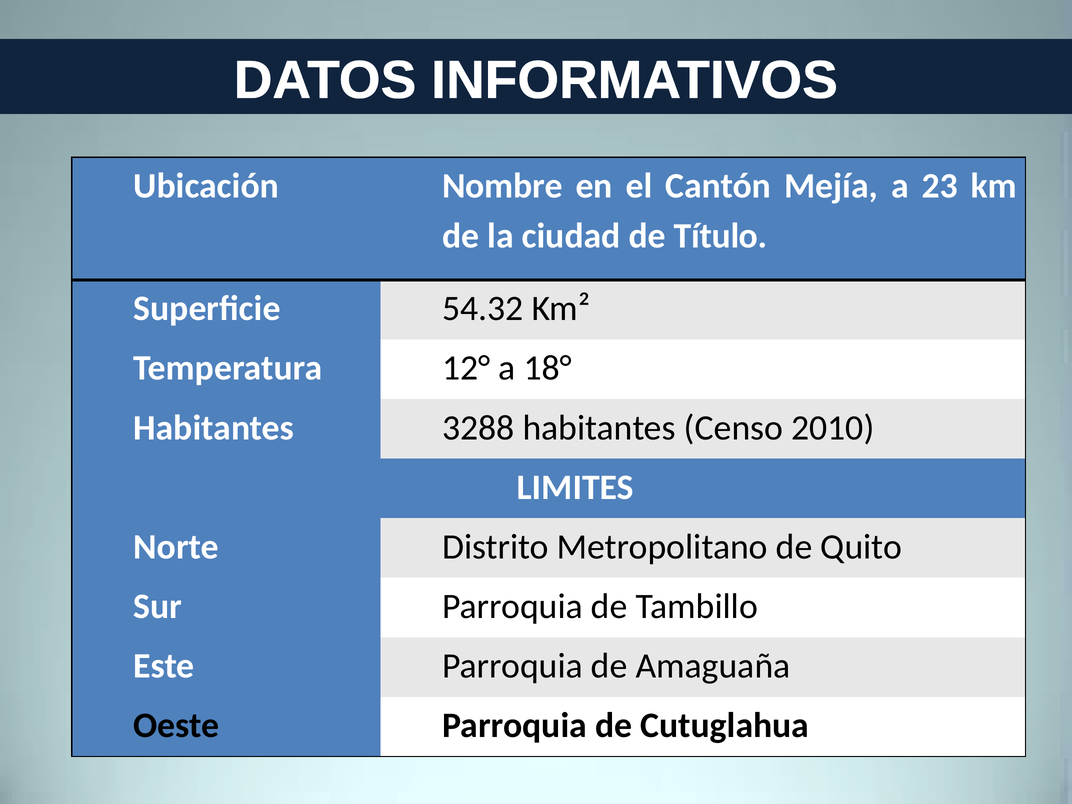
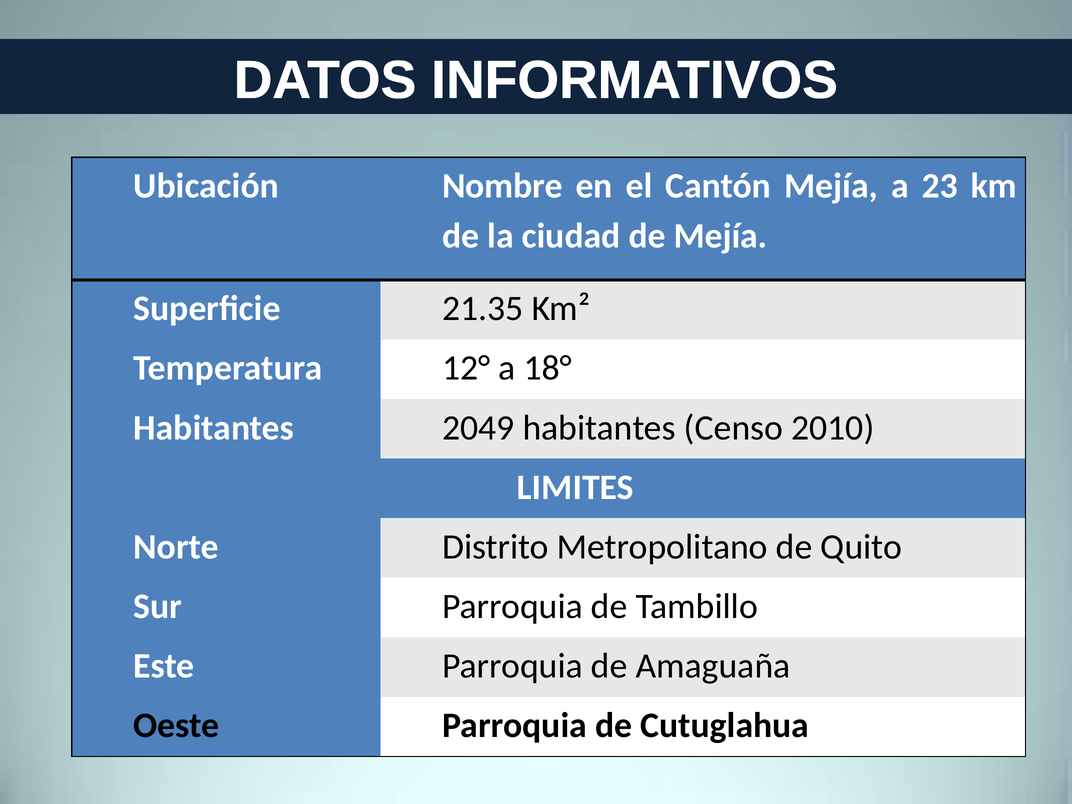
de Título: Título -> Mejía
54.32: 54.32 -> 21.35
3288: 3288 -> 2049
